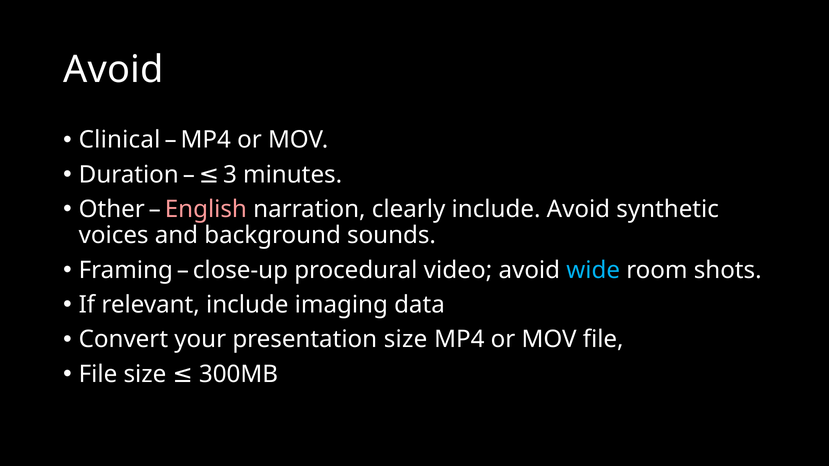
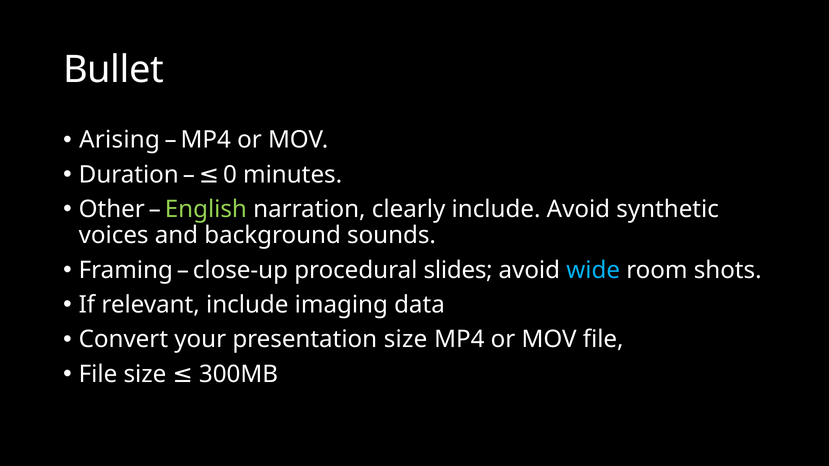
Avoid at (113, 70): Avoid -> Bullet
Clinical: Clinical -> Arising
3: 3 -> 0
English colour: pink -> light green
video: video -> slides
